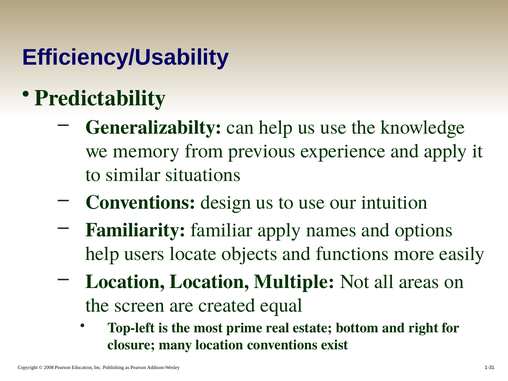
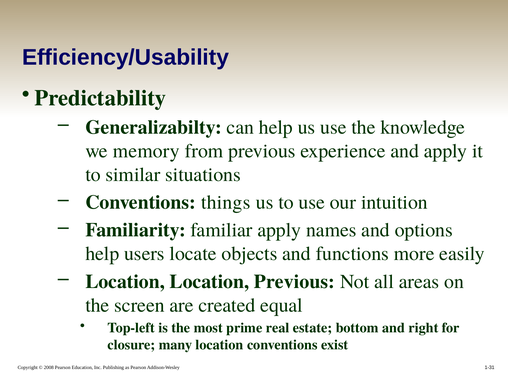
design: design -> things
Location Multiple: Multiple -> Previous
